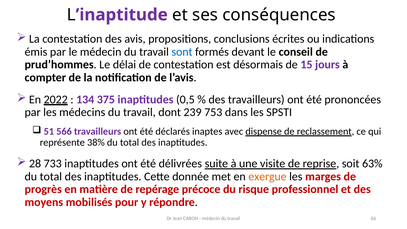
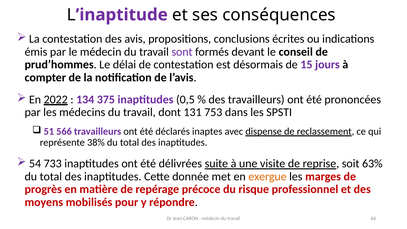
sont colour: blue -> purple
239: 239 -> 131
28: 28 -> 54
